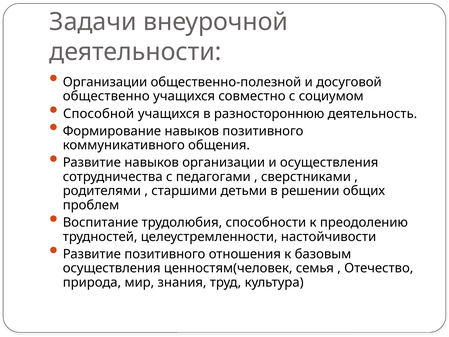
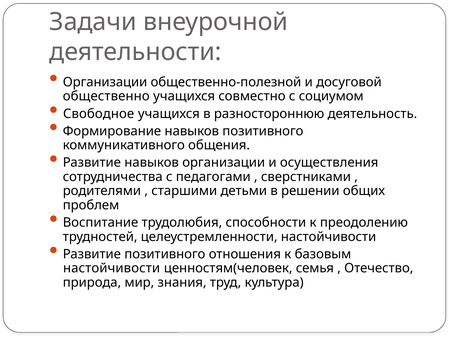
Способной: Способной -> Свободное
осуществления at (112, 268): осуществления -> настойчивости
